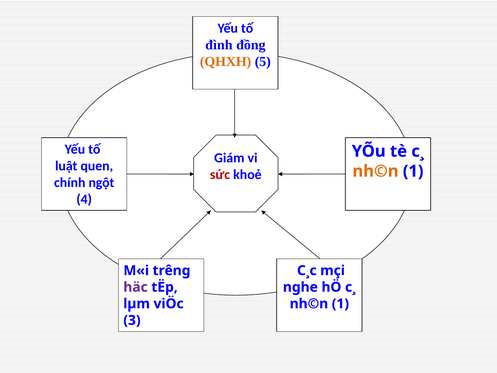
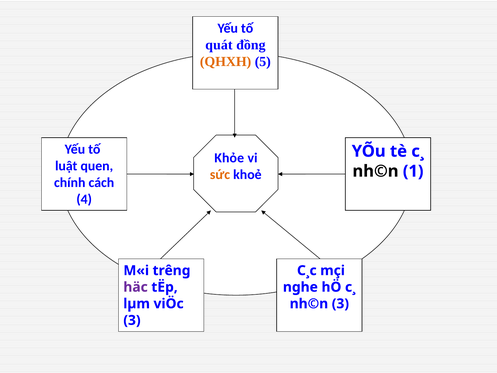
đình: đình -> quát
Giám: Giám -> Khỏe
nh©n at (375, 171) colour: orange -> black
sức colour: red -> orange
ngột: ngột -> cách
1 at (340, 304): 1 -> 3
